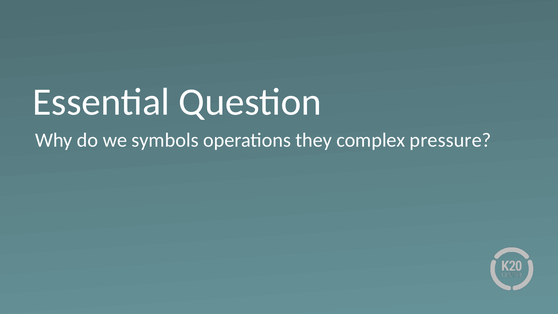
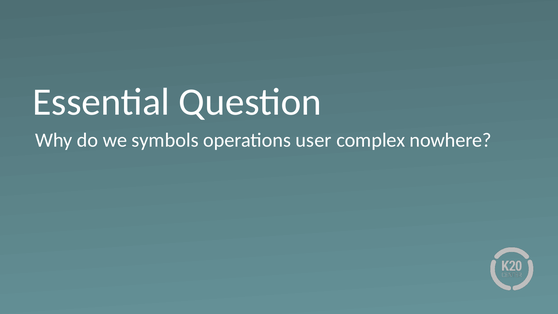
they: they -> user
pressure: pressure -> nowhere
